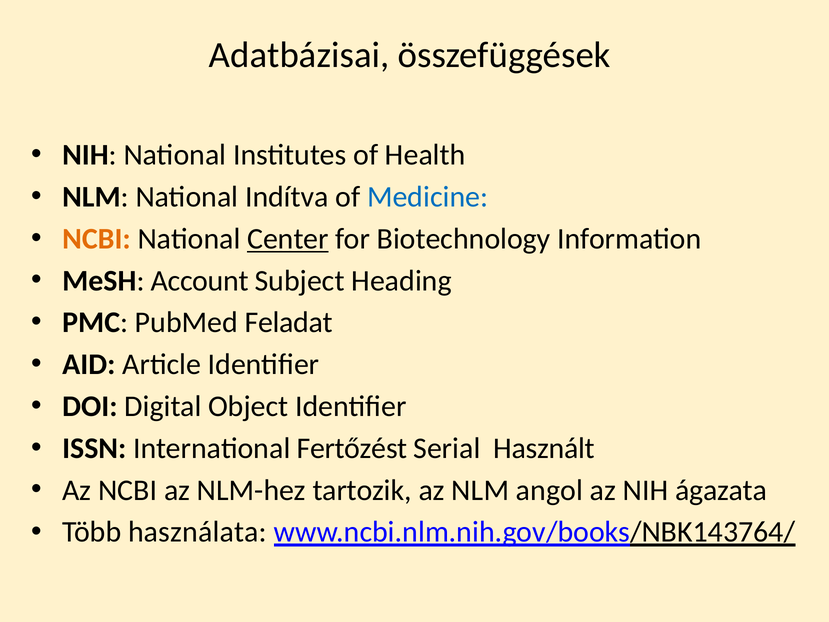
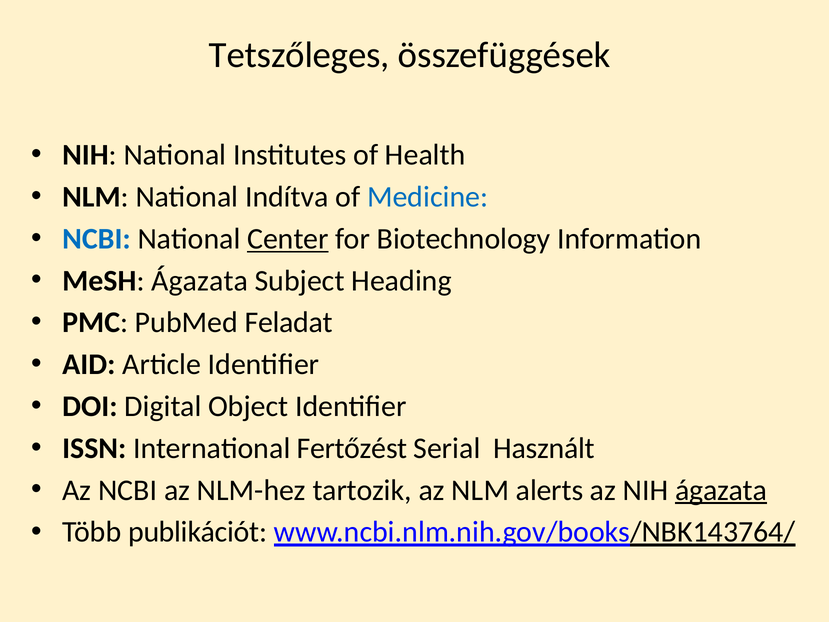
Adatbázisai: Adatbázisai -> Tetszőleges
NCBI at (96, 239) colour: orange -> blue
MeSH Account: Account -> Ágazata
angol: angol -> alerts
ágazata at (721, 490) underline: none -> present
használata: használata -> publikációt
